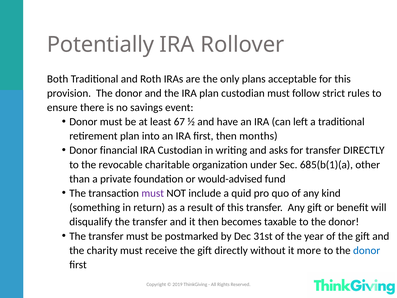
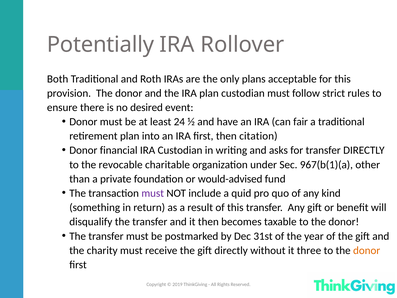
savings: savings -> desired
67: 67 -> 24
left: left -> fair
months: months -> citation
685(b(1)(a: 685(b(1)(a -> 967(b(1)(a
more: more -> three
donor at (367, 250) colour: blue -> orange
